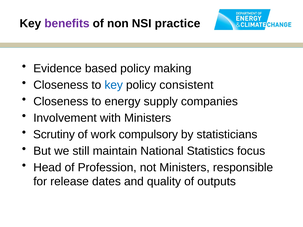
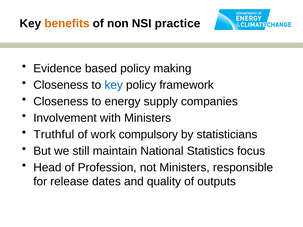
benefits colour: purple -> orange
consistent: consistent -> framework
Scrutiny: Scrutiny -> Truthful
